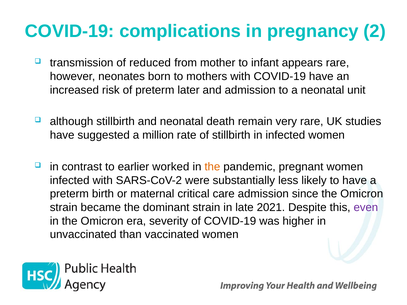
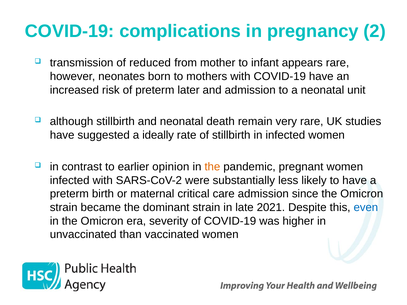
million: million -> ideally
worked: worked -> opinion
even colour: purple -> blue
